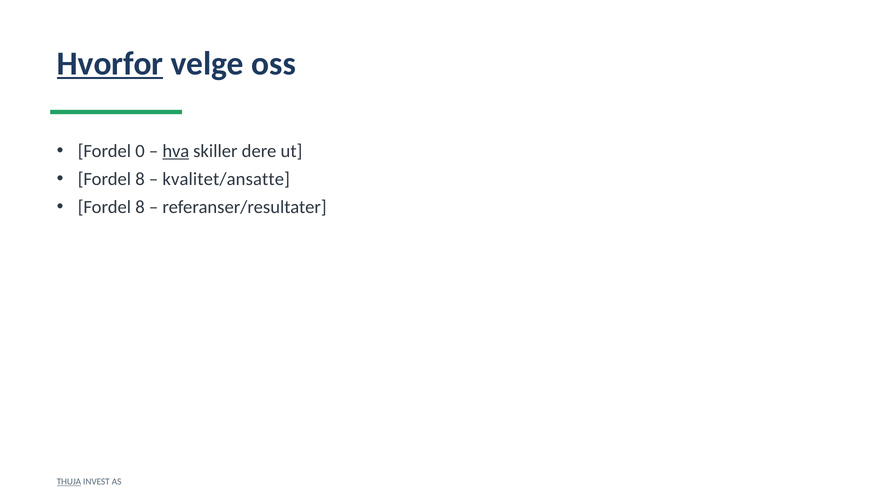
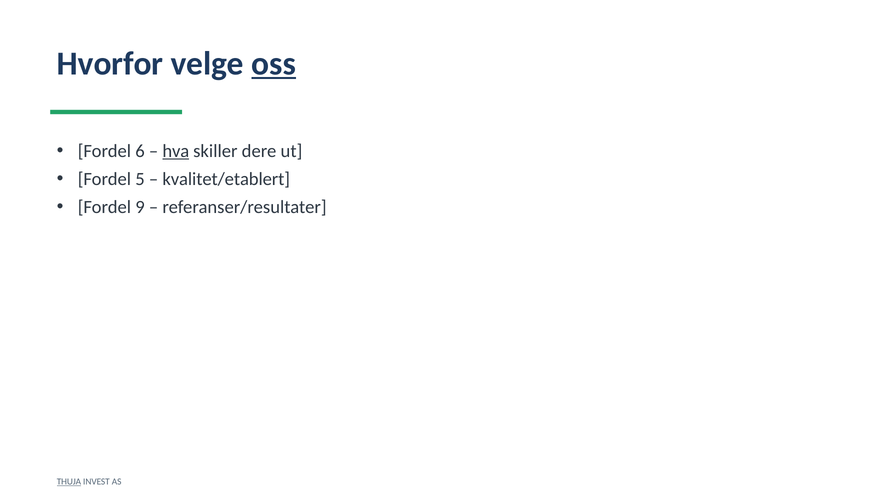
Hvorfor underline: present -> none
oss underline: none -> present
0: 0 -> 6
8 at (140, 179): 8 -> 5
kvalitet/ansatte: kvalitet/ansatte -> kvalitet/etablert
8 at (140, 207): 8 -> 9
